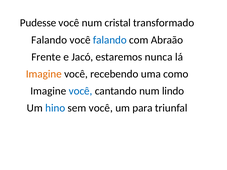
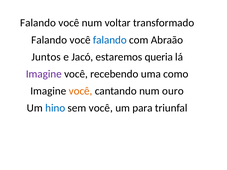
Pudesse at (38, 23): Pudesse -> Falando
cristal: cristal -> voltar
Frente: Frente -> Juntos
nunca: nunca -> queria
Imagine at (44, 74) colour: orange -> purple
você at (81, 91) colour: blue -> orange
lindo: lindo -> ouro
